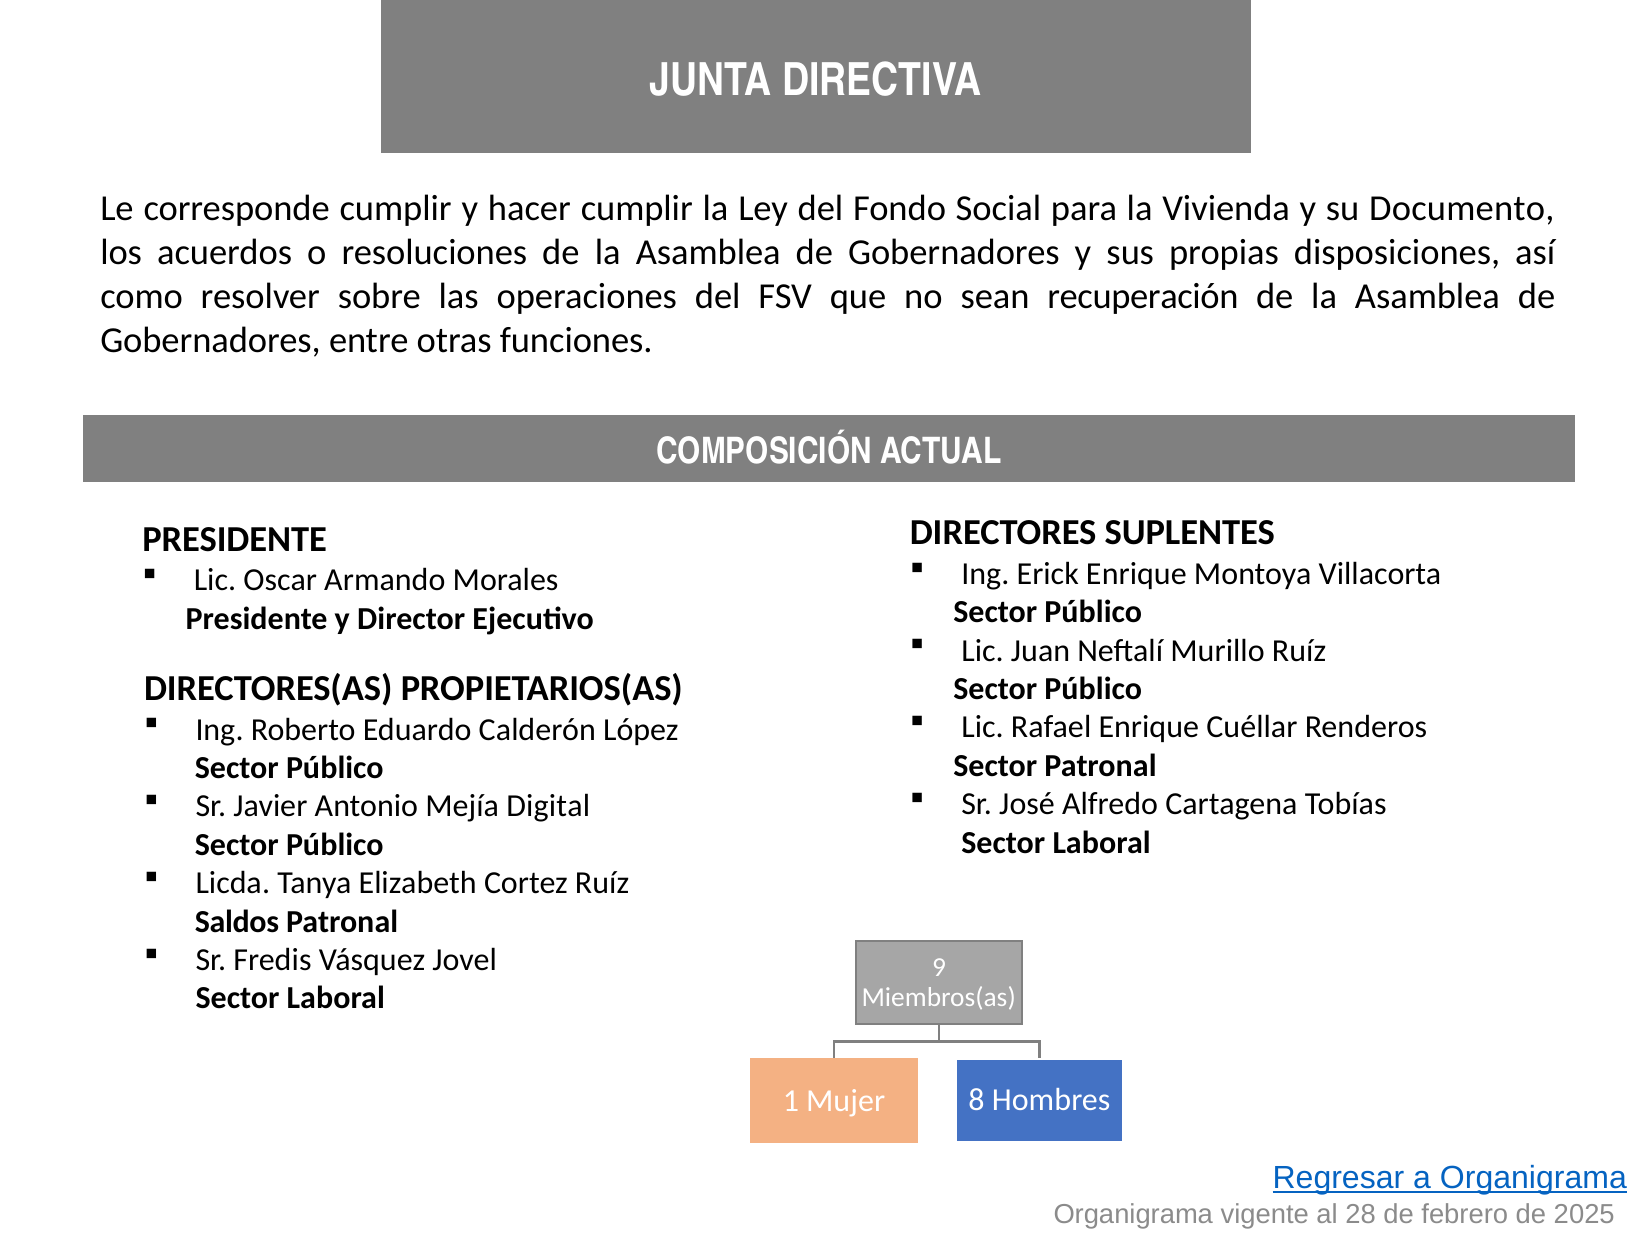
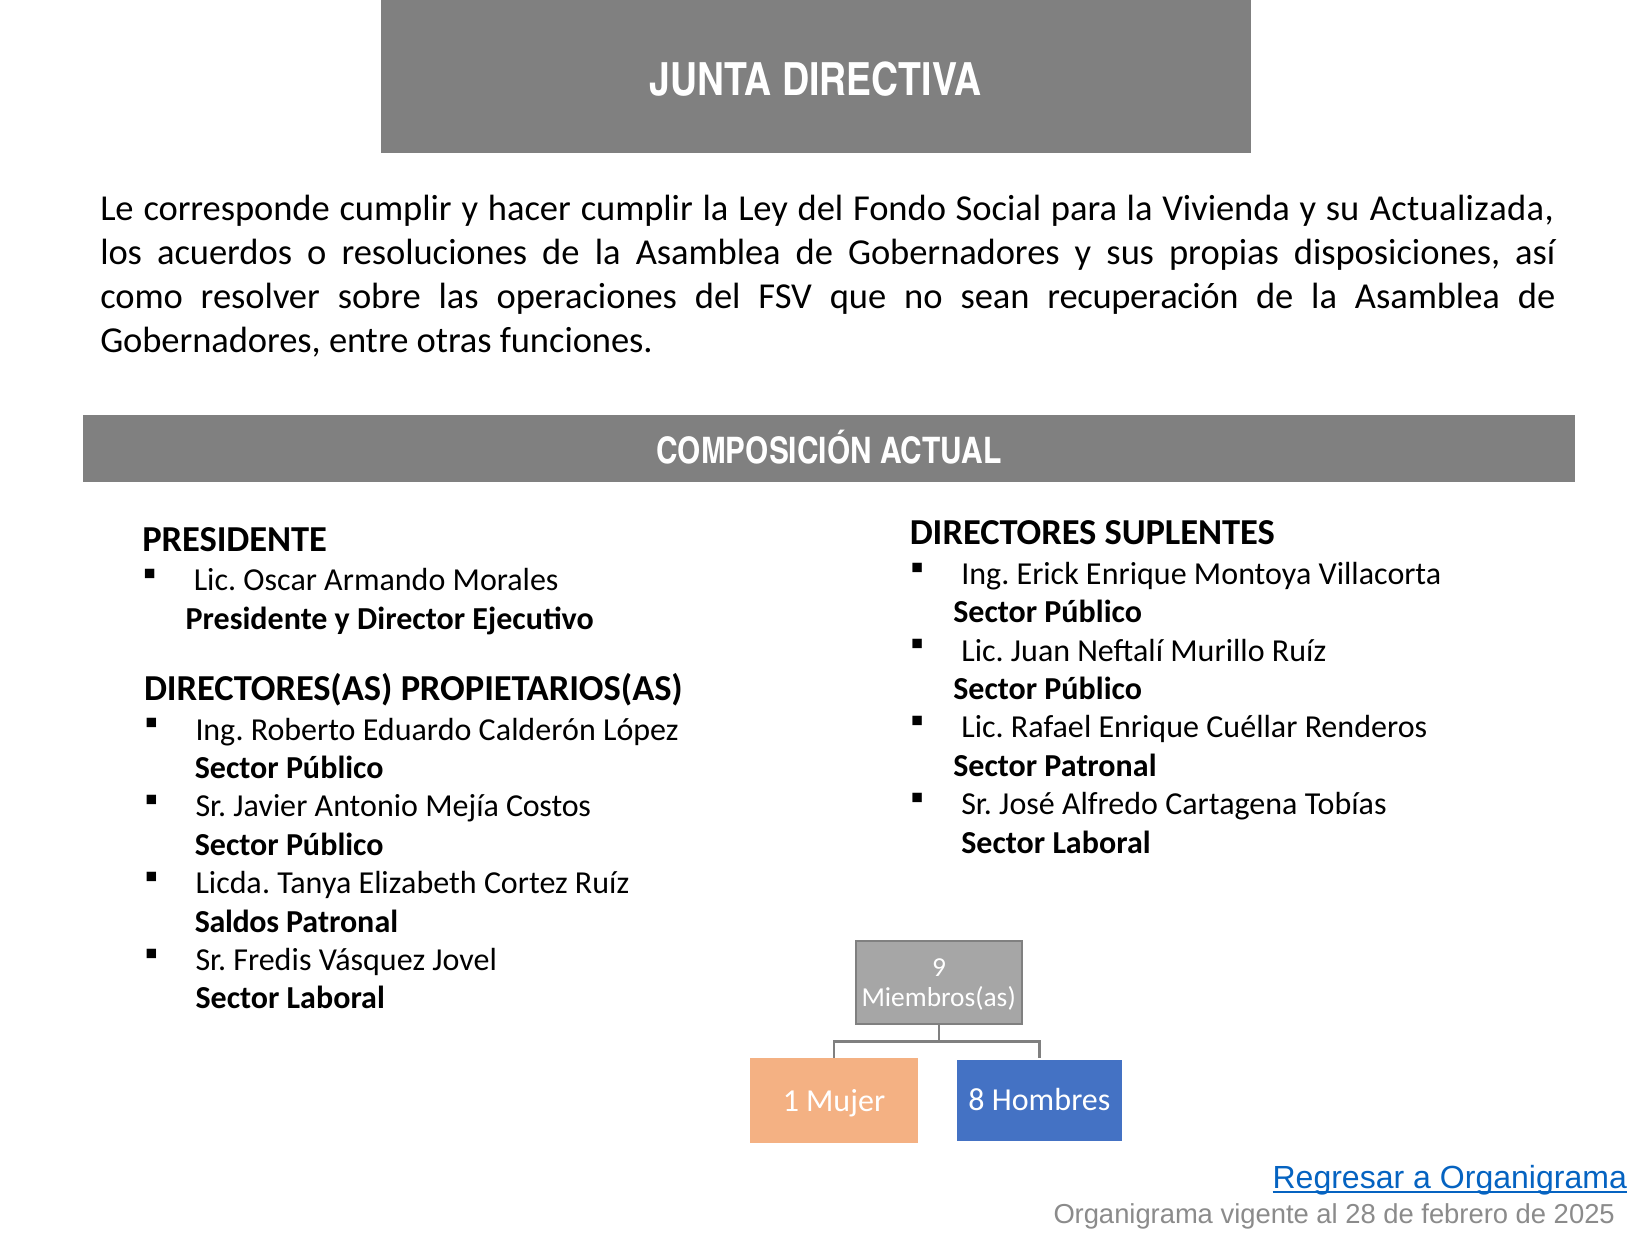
Documento: Documento -> Actualizada
Digital: Digital -> Costos
